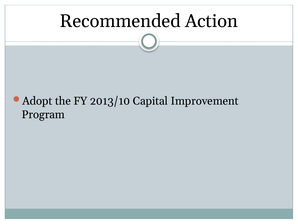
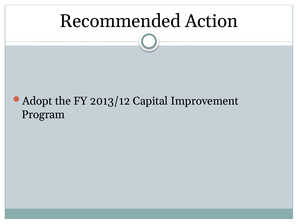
2013/10: 2013/10 -> 2013/12
